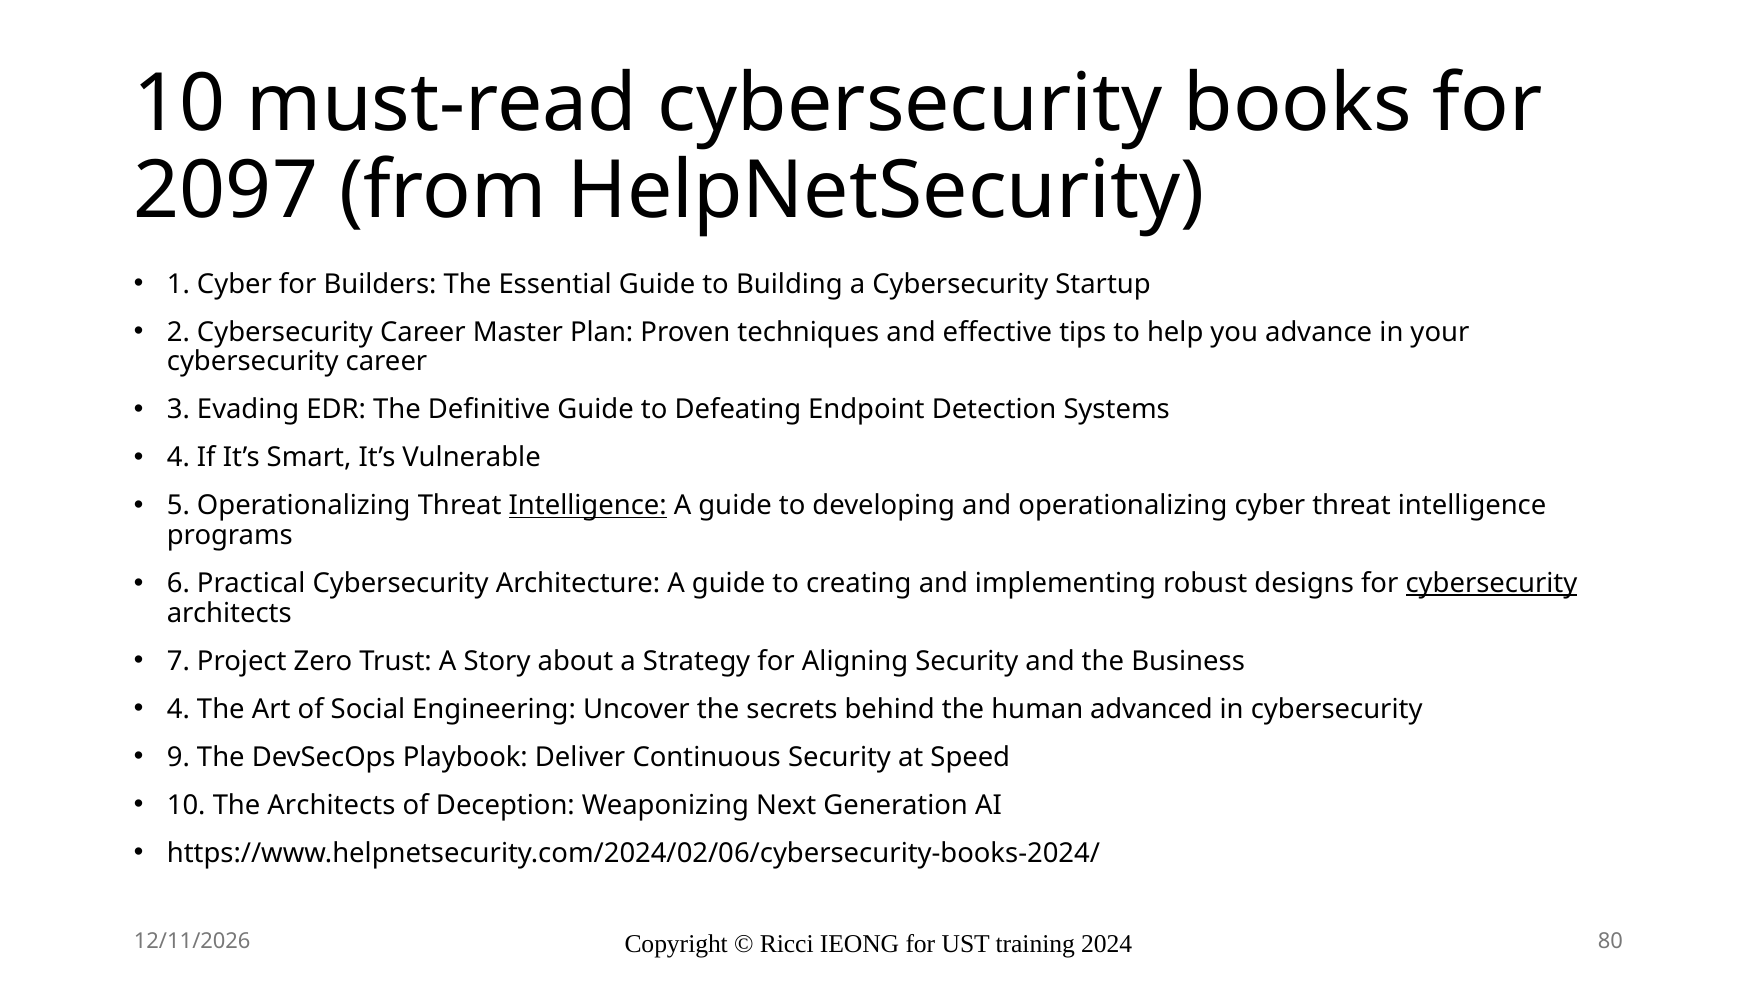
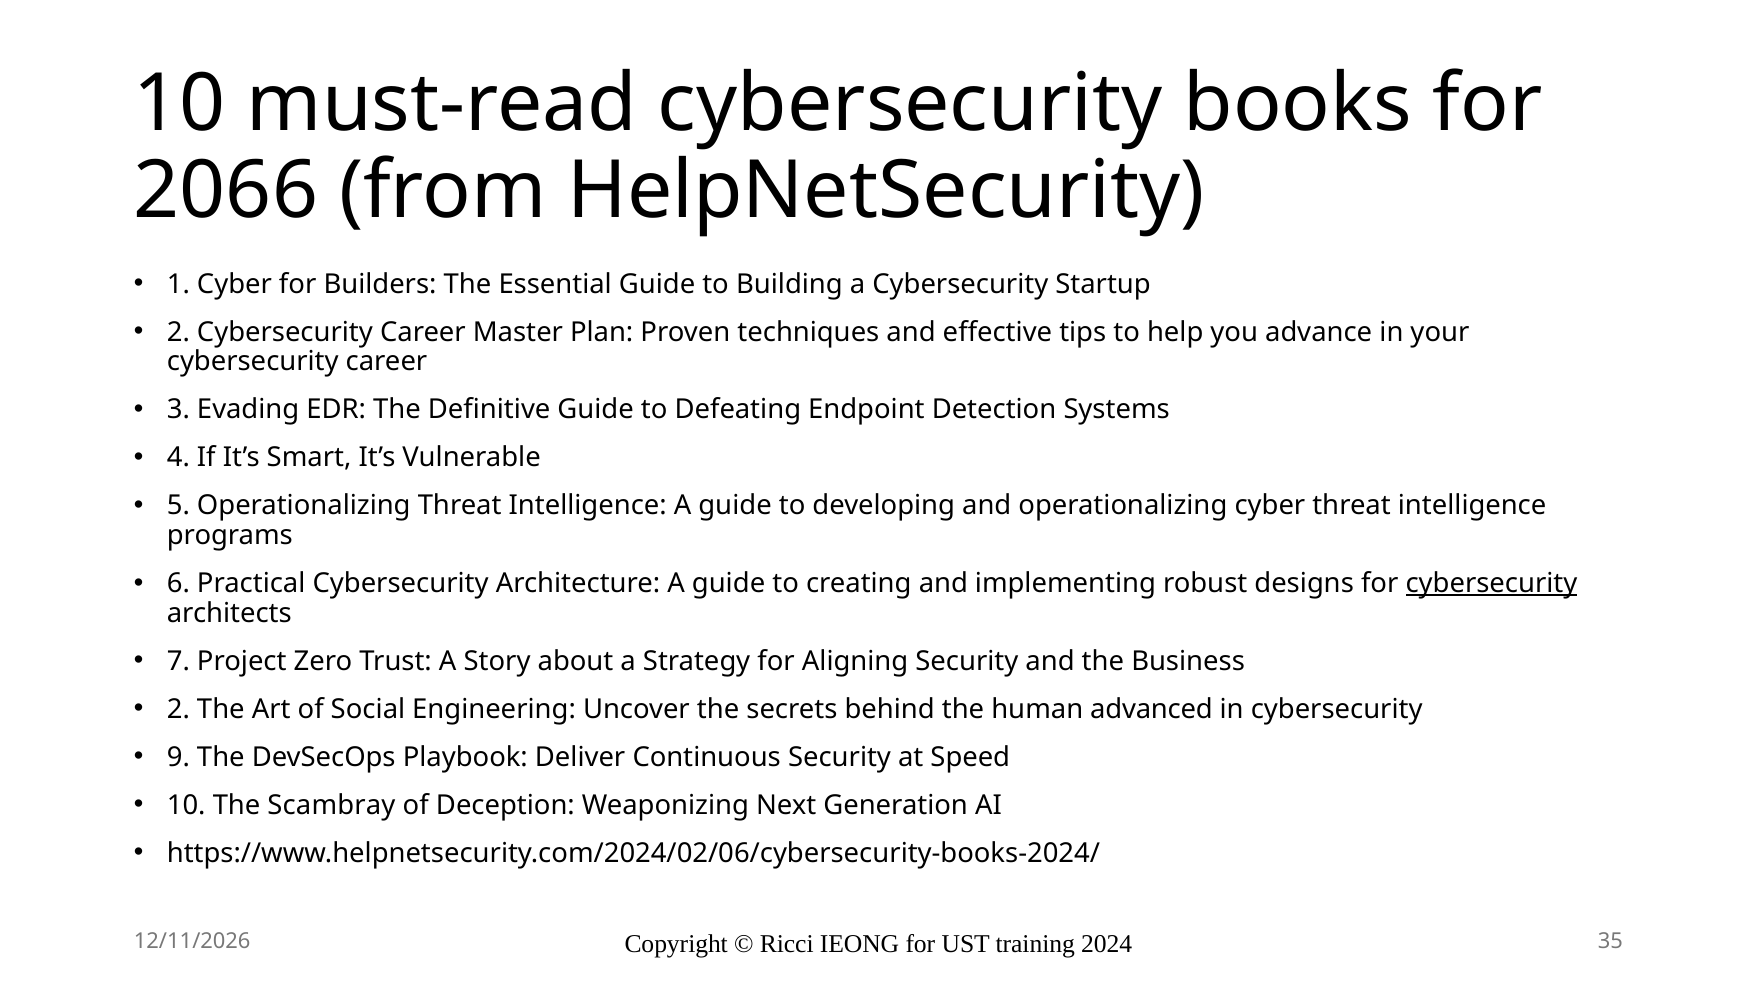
2097: 2097 -> 2066
Intelligence at (588, 506) underline: present -> none
4 at (178, 709): 4 -> 2
The Architects: Architects -> Scambray
80: 80 -> 35
